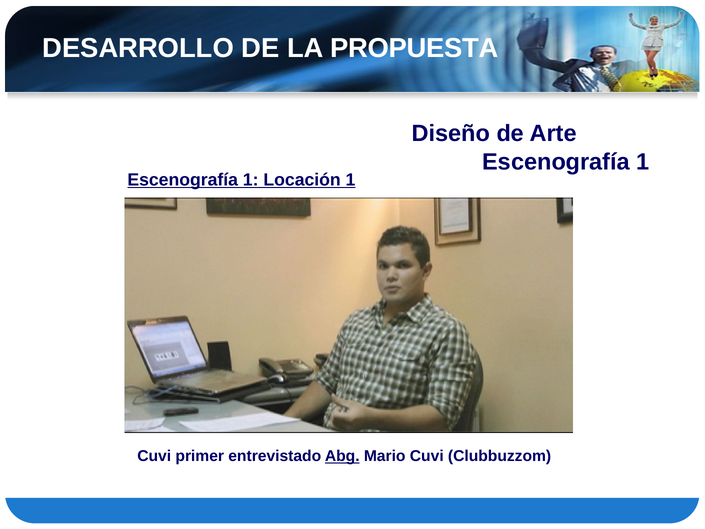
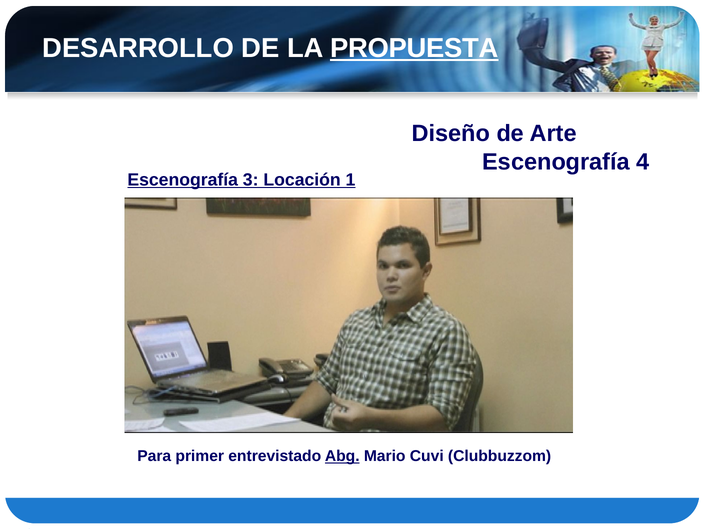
PROPUESTA underline: none -> present
1 at (643, 162): 1 -> 4
1 at (251, 180): 1 -> 3
Cuvi at (154, 456): Cuvi -> Para
